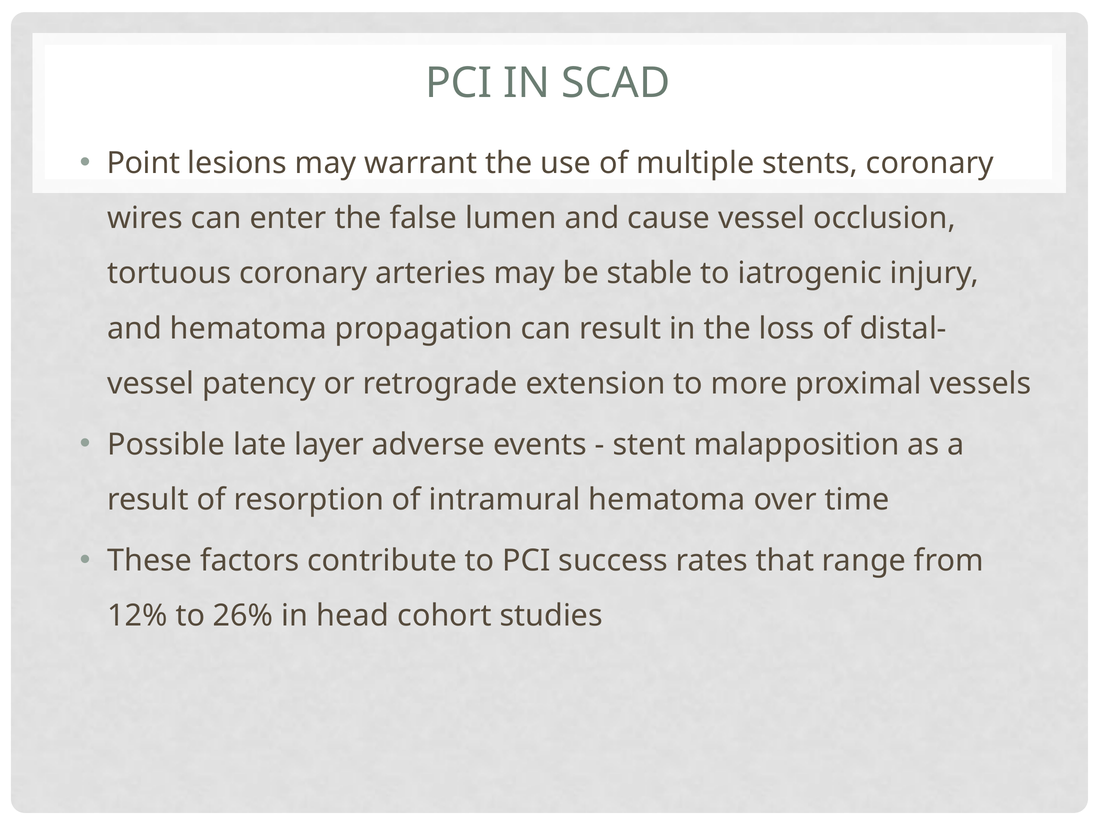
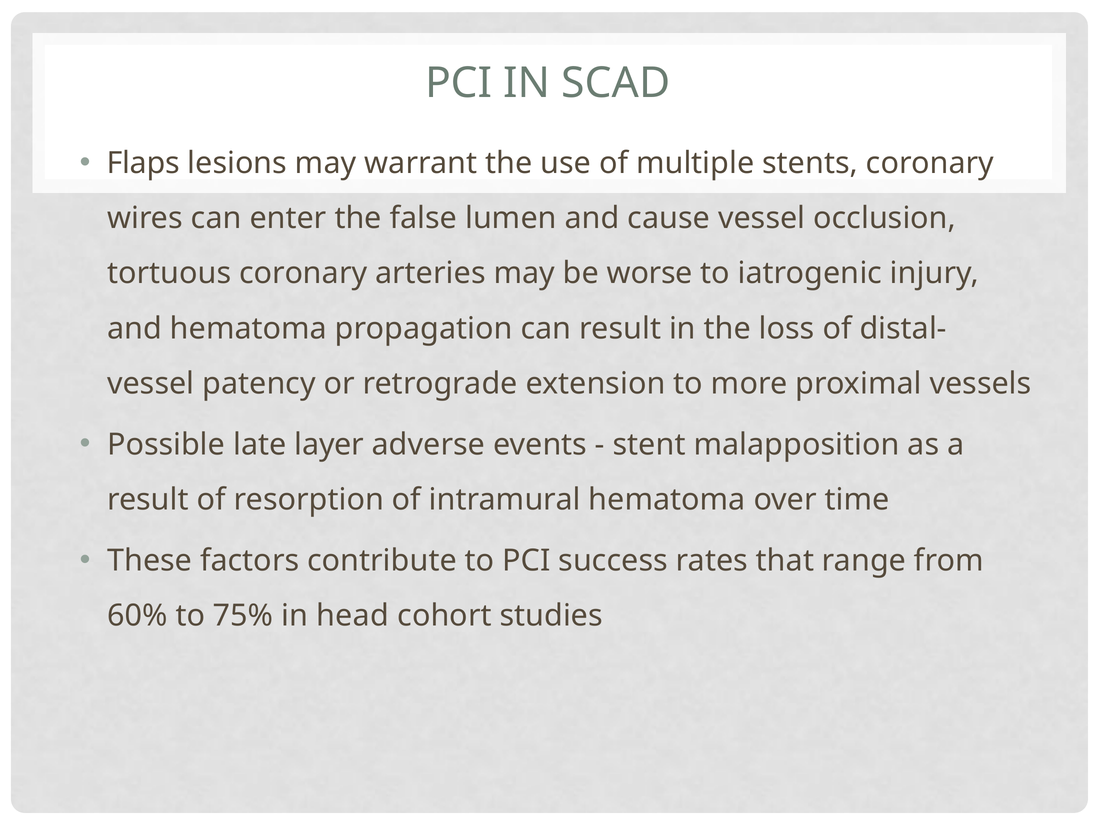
Point: Point -> Flaps
stable: stable -> worse
12%: 12% -> 60%
26%: 26% -> 75%
